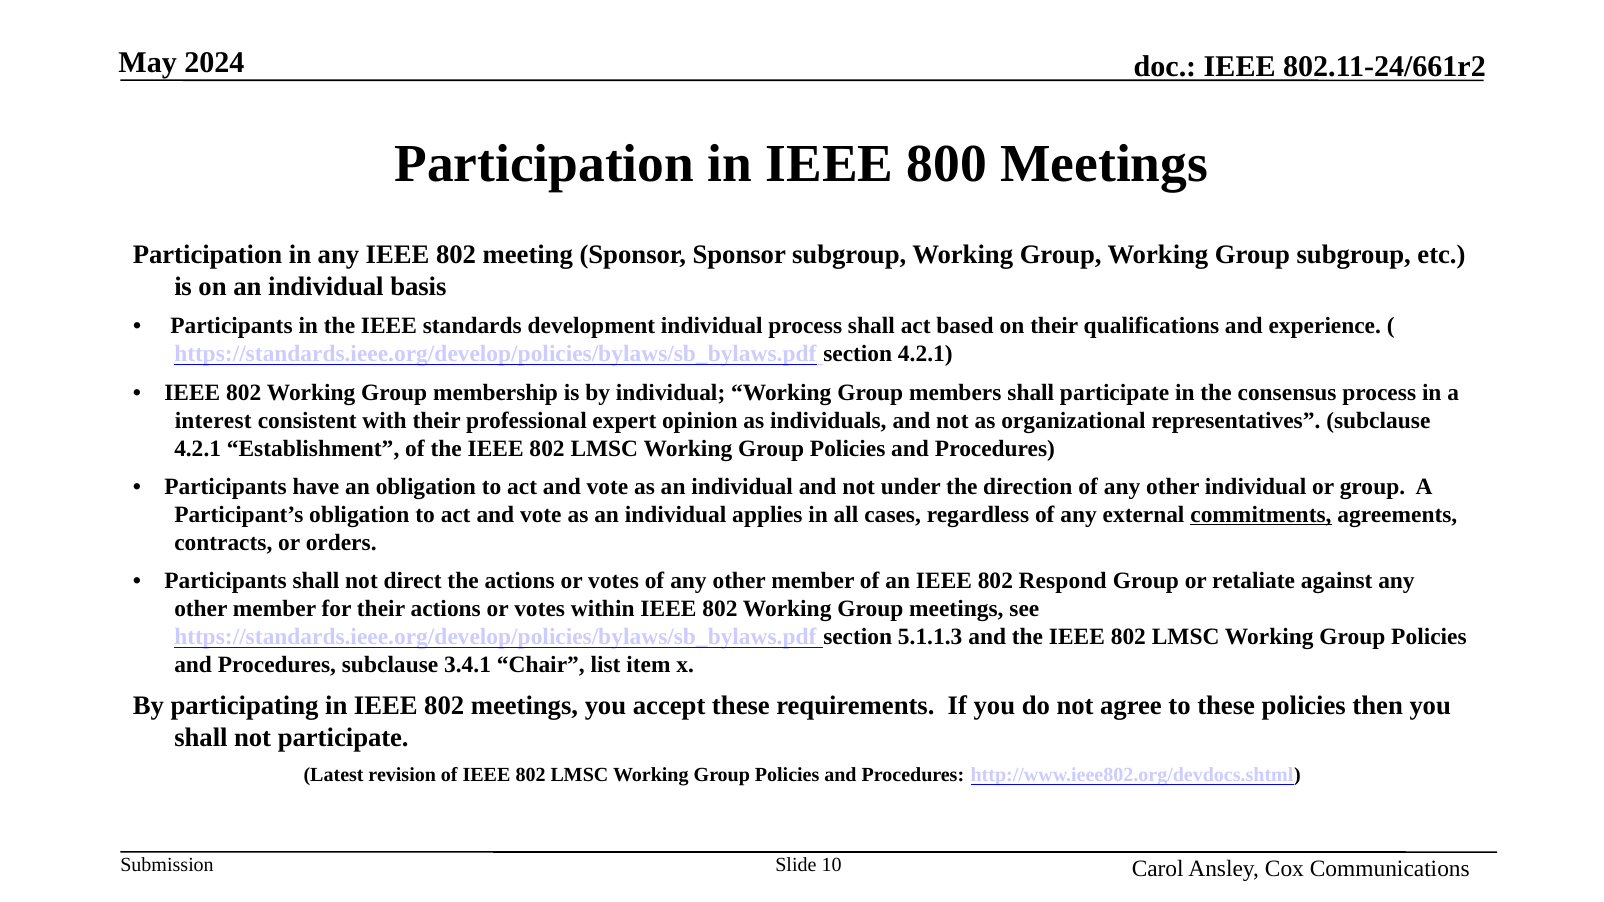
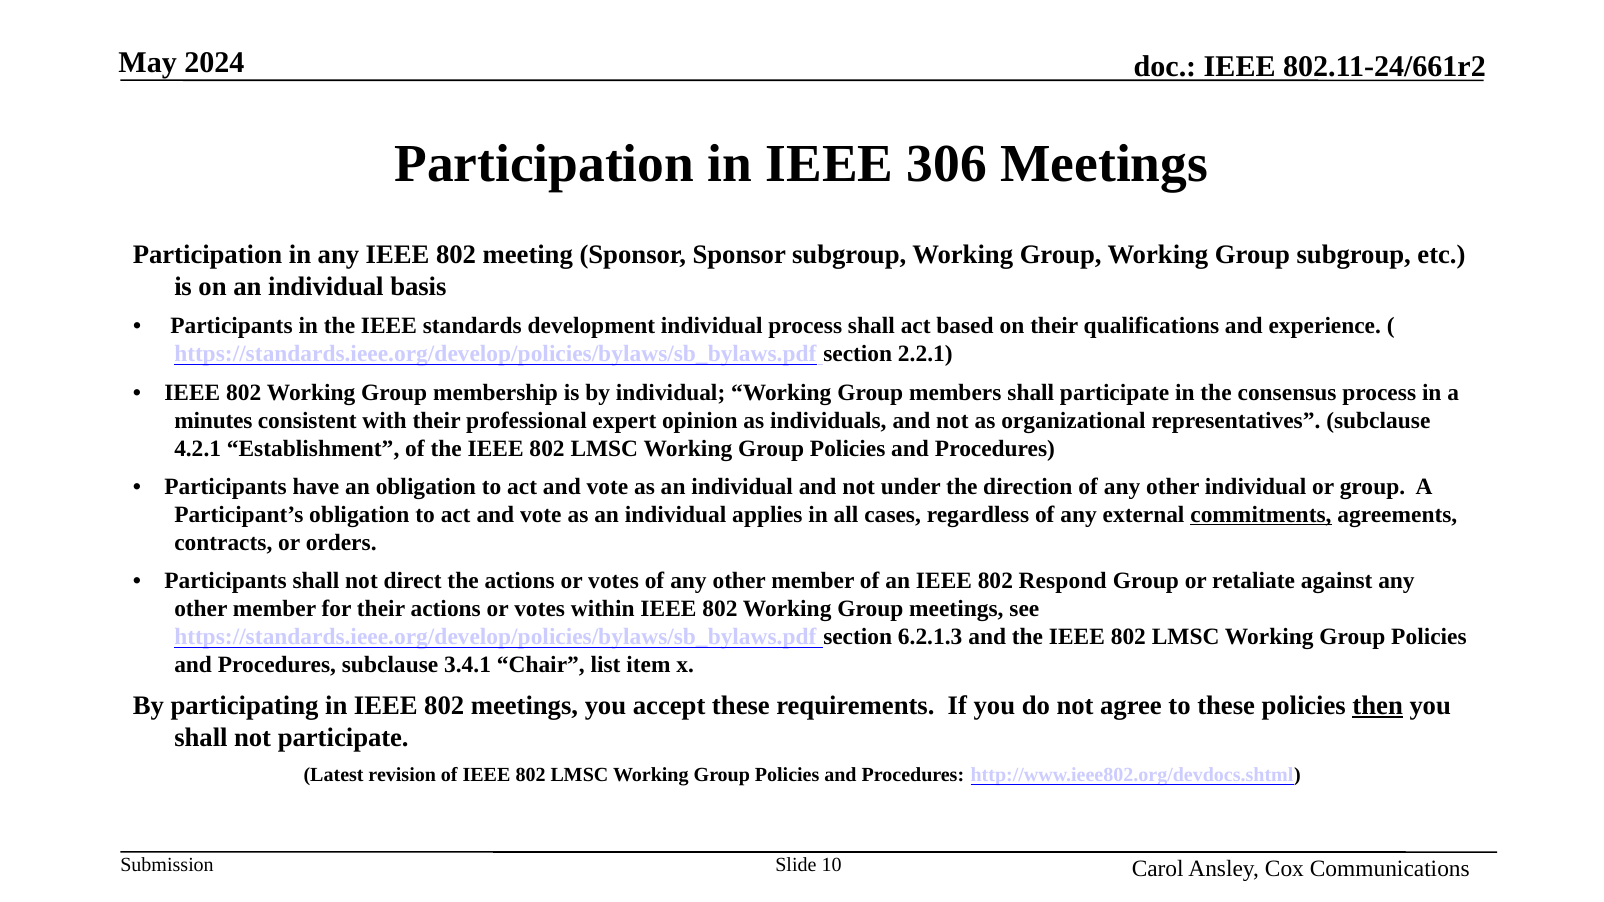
800: 800 -> 306
section 4.2.1: 4.2.1 -> 2.2.1
interest: interest -> minutes
5.1.1.3: 5.1.1.3 -> 6.2.1.3
then underline: none -> present
